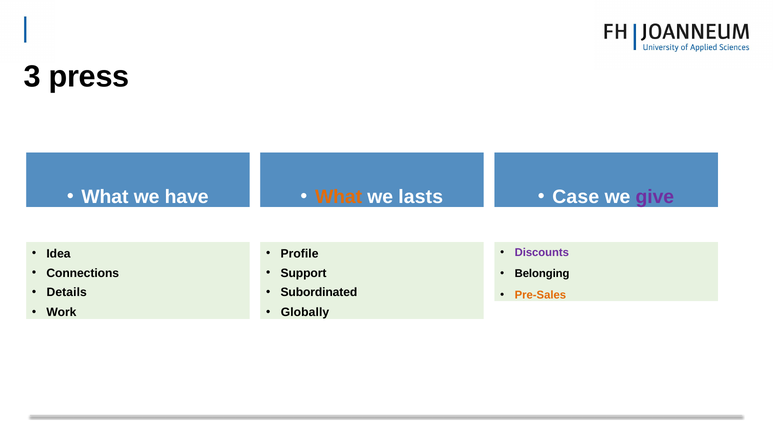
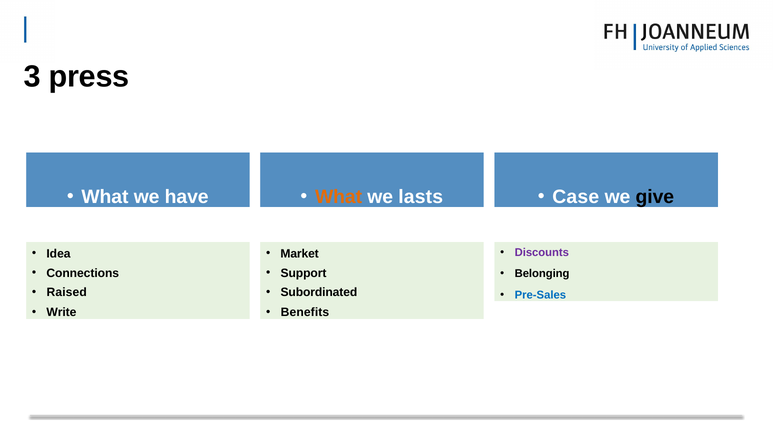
give colour: purple -> black
Profile: Profile -> Market
Details: Details -> Raised
Pre-Sales colour: orange -> blue
Work: Work -> Write
Globally: Globally -> Benefits
